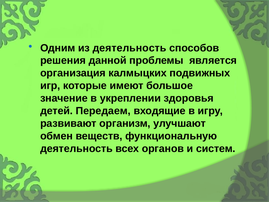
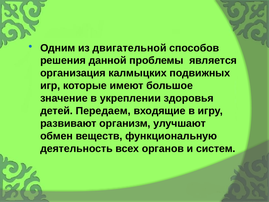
из деятельность: деятельность -> двигательной
